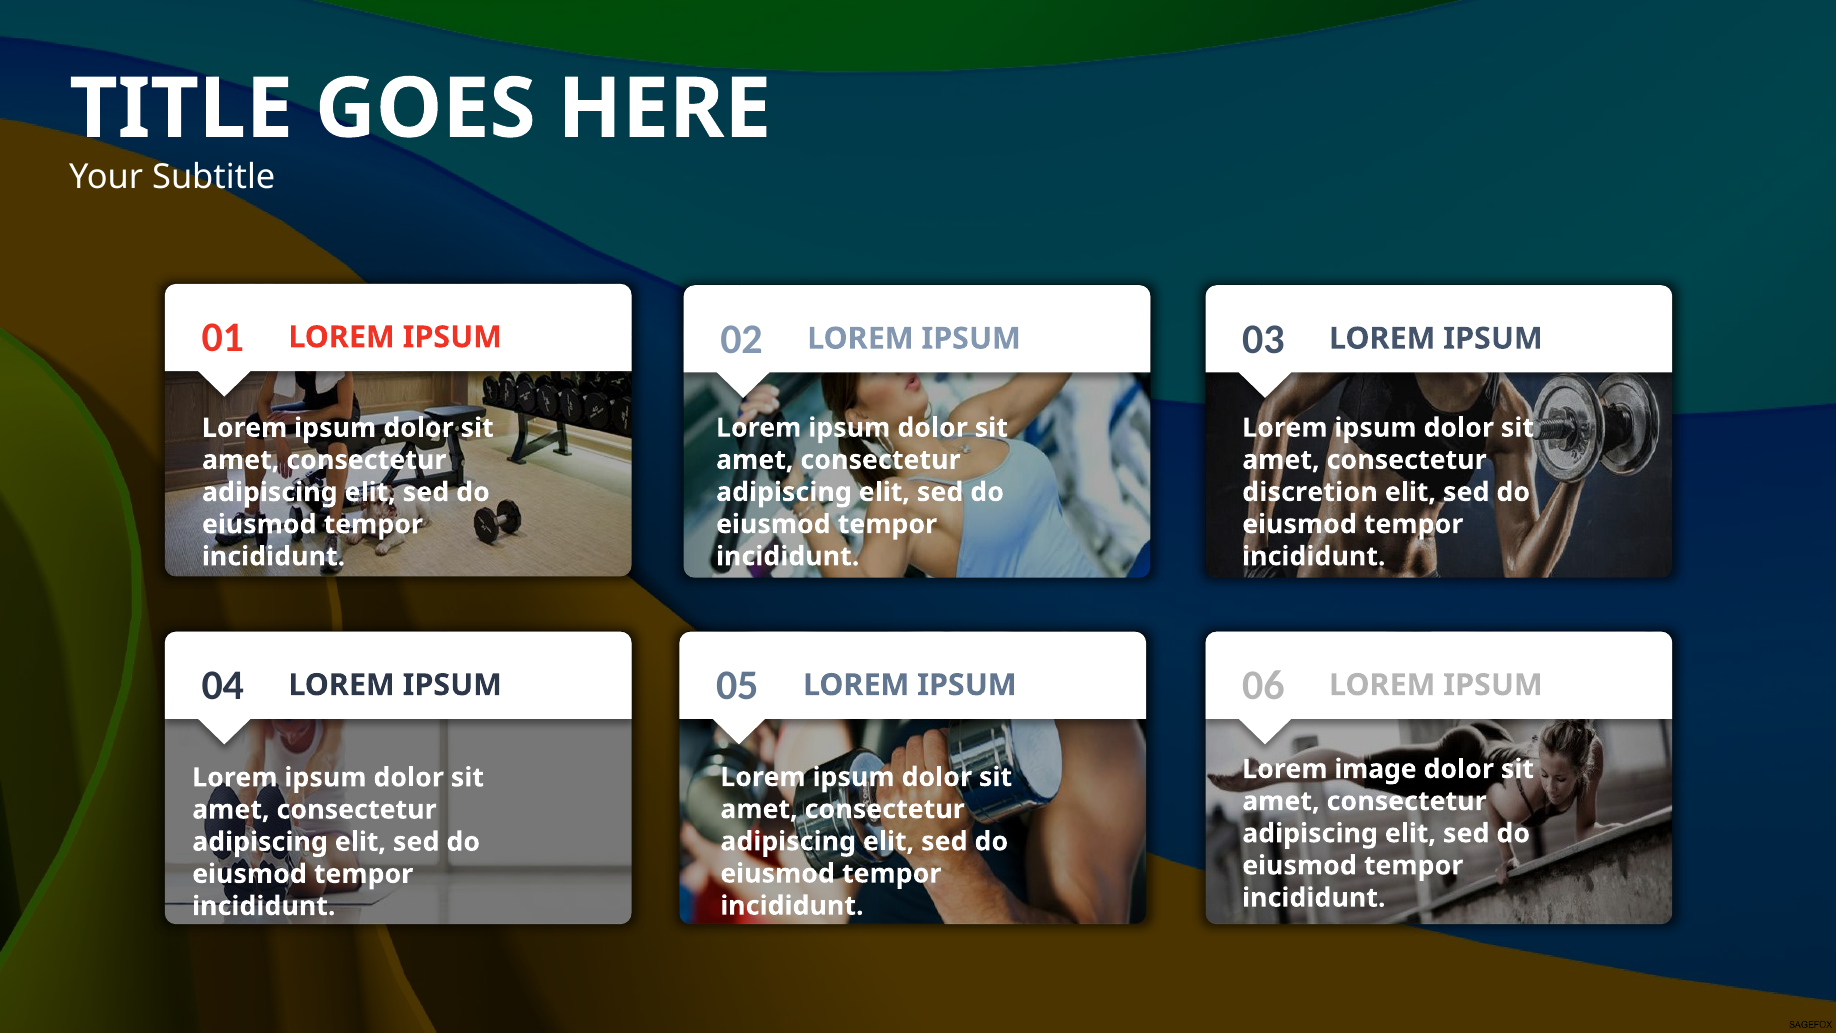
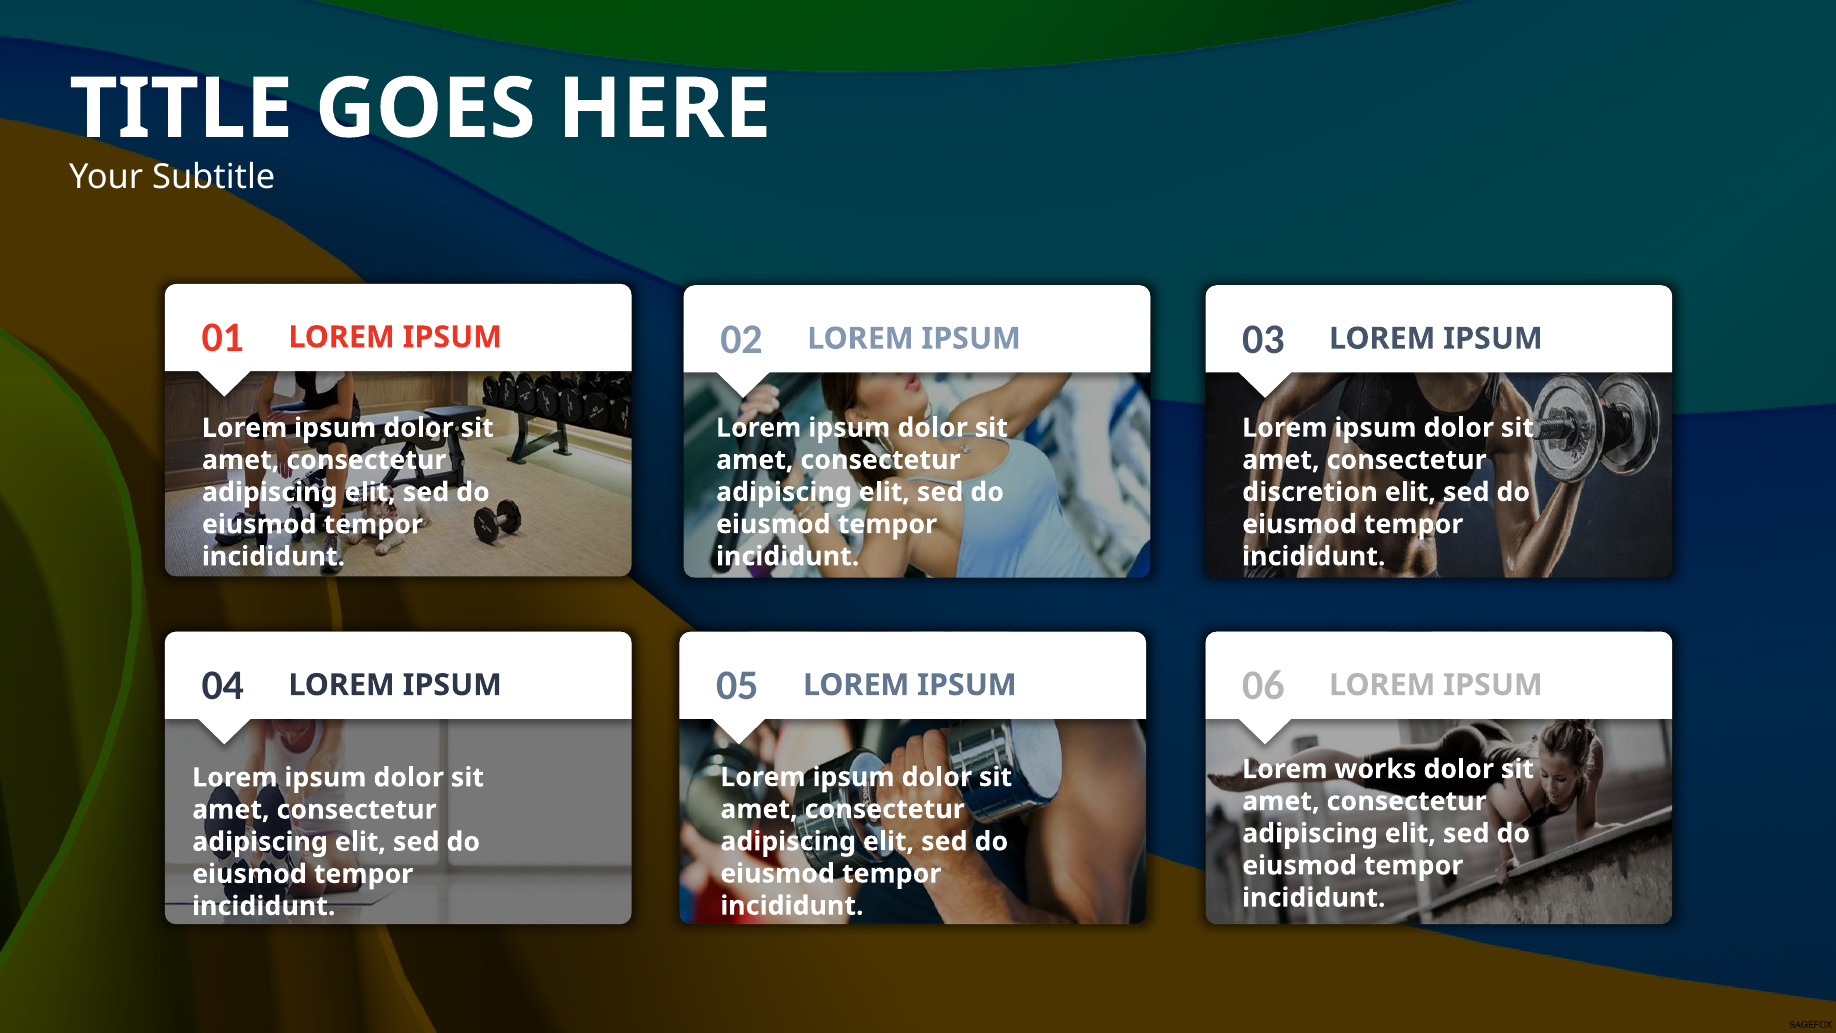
image: image -> works
